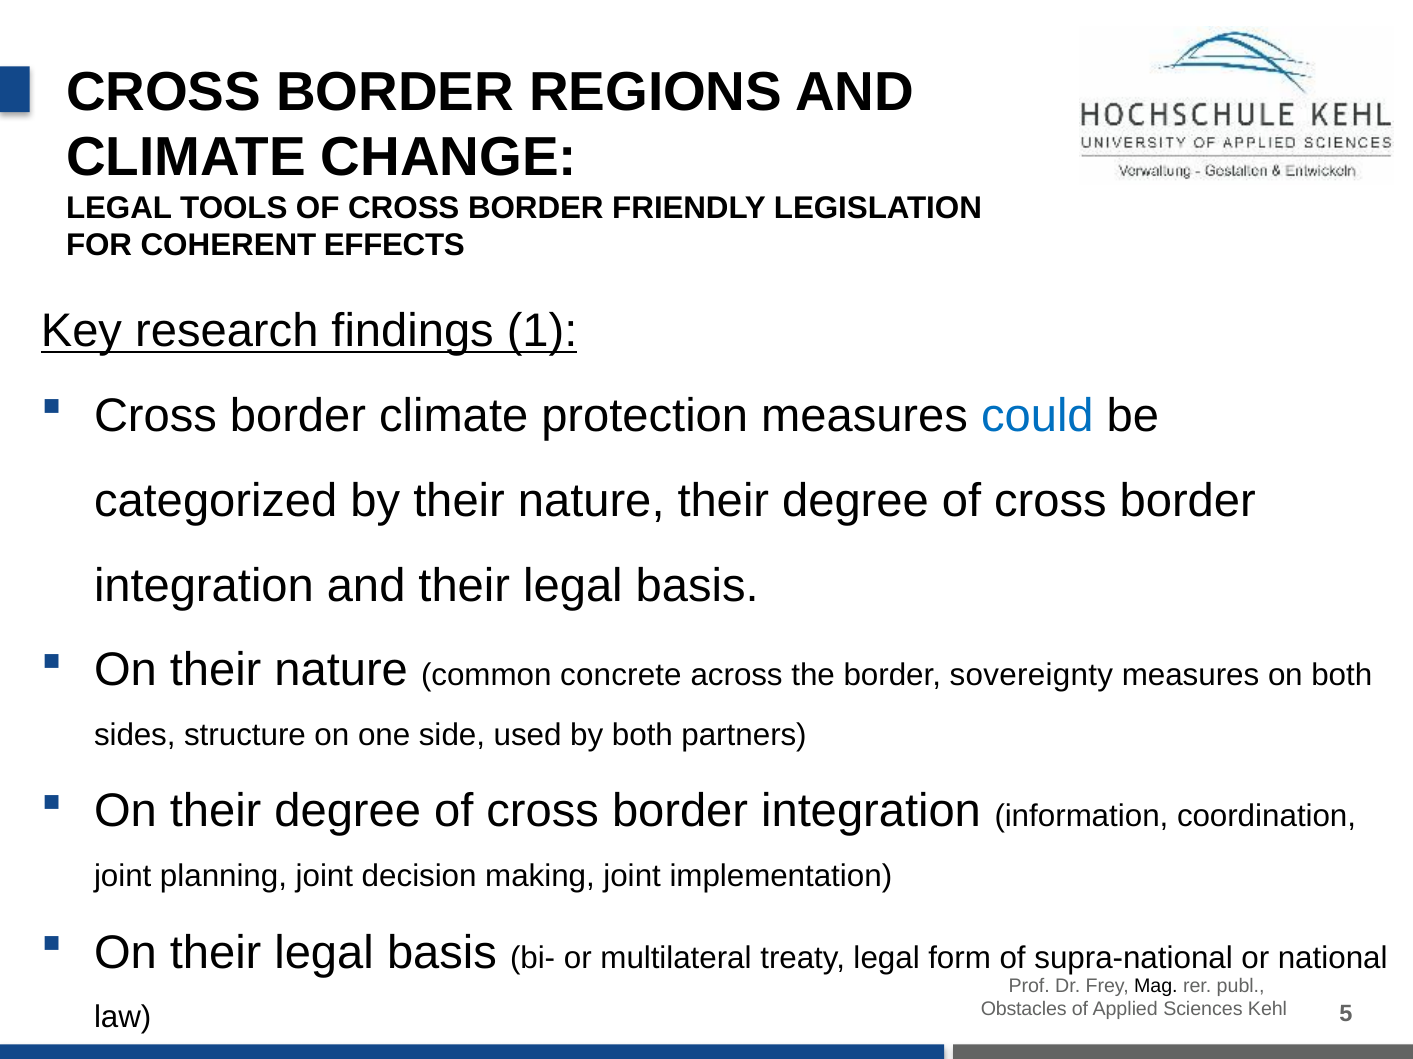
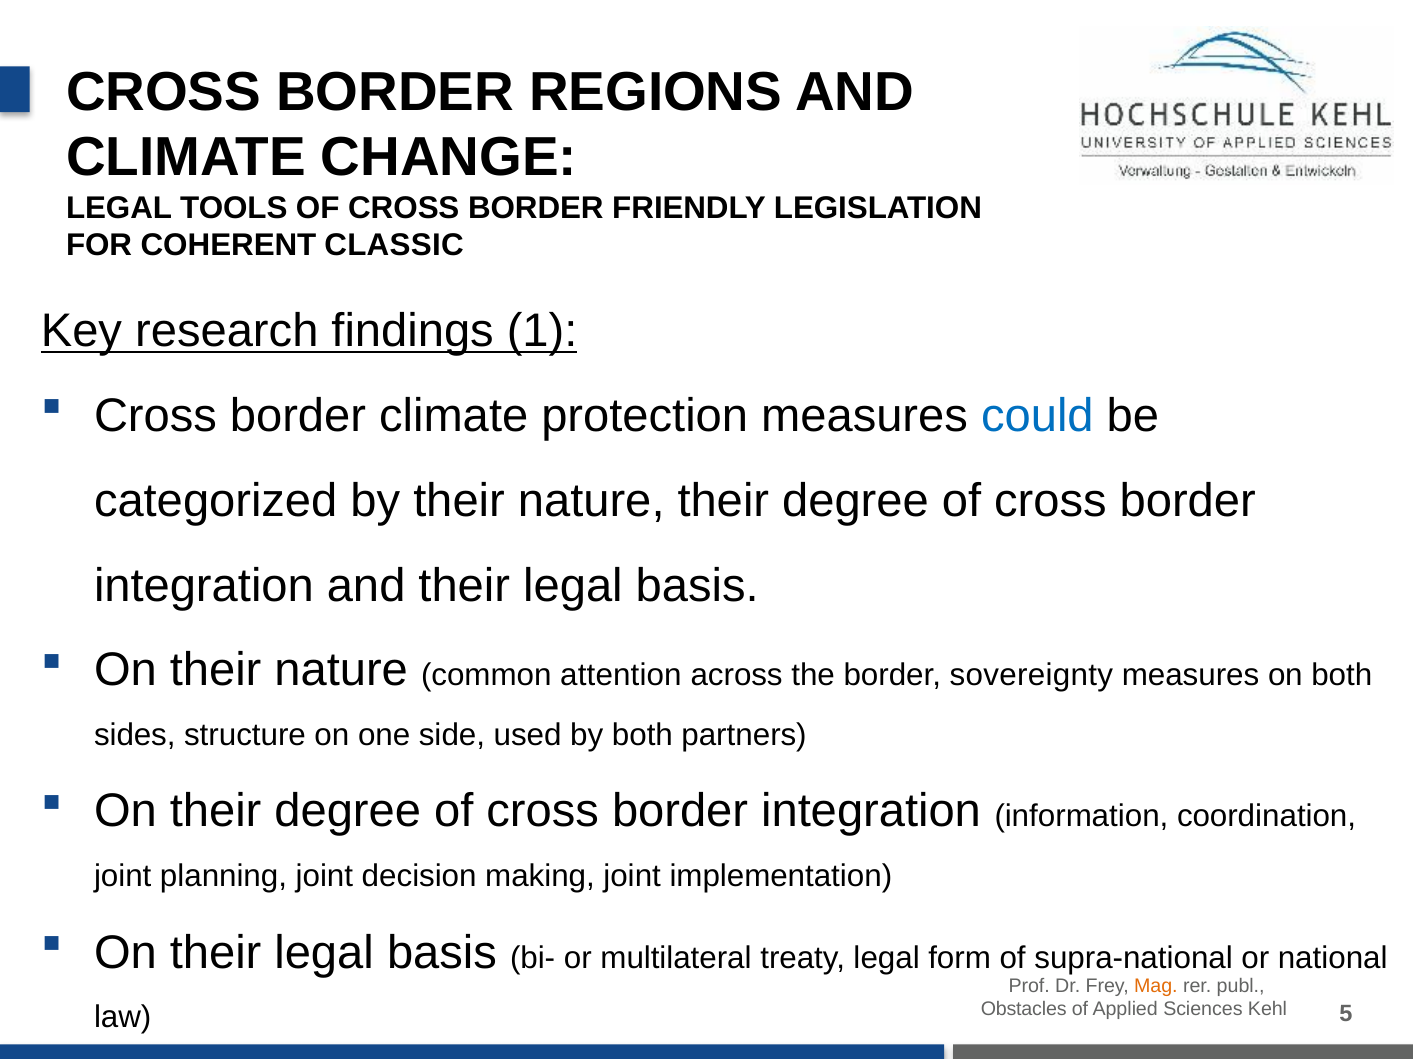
EFFECTS: EFFECTS -> CLASSIC
concrete: concrete -> attention
Mag colour: black -> orange
